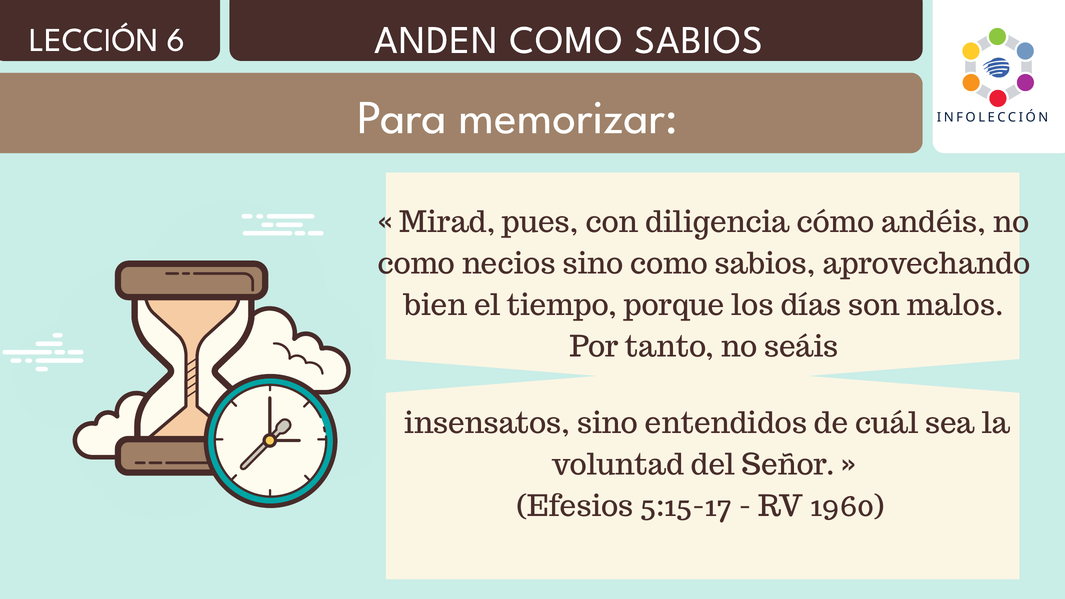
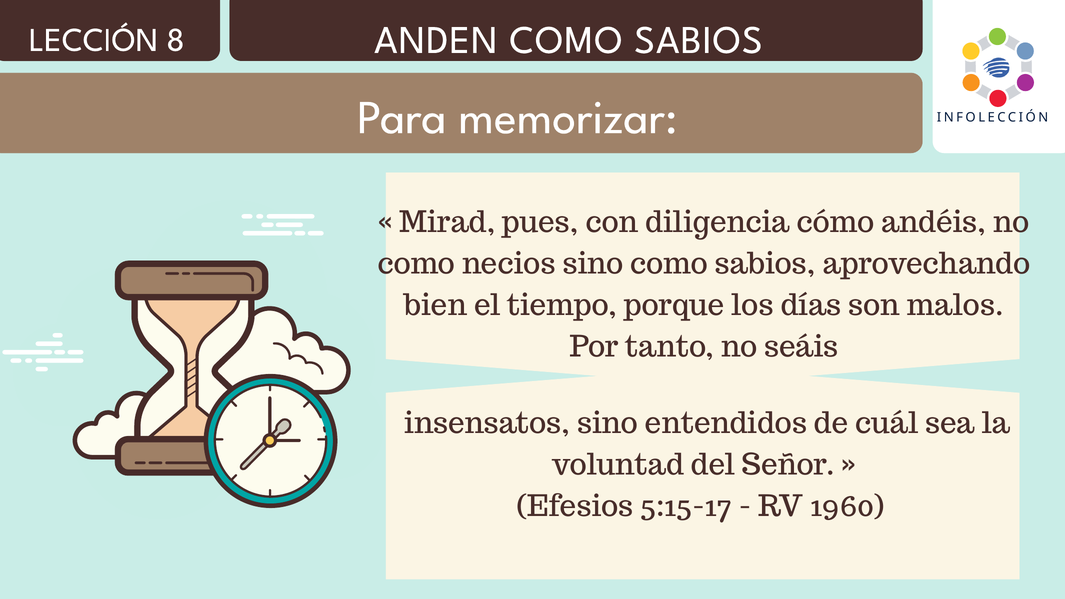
6: 6 -> 8
